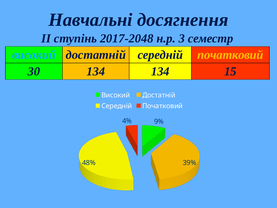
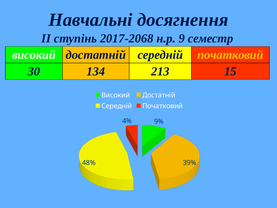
2017-2048: 2017-2048 -> 2017-2068
3: 3 -> 9
високий at (34, 55) colour: light blue -> white
134 134: 134 -> 213
